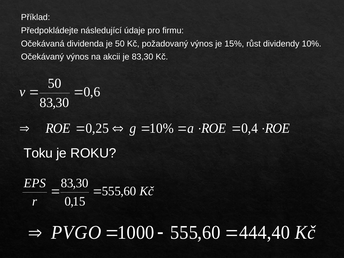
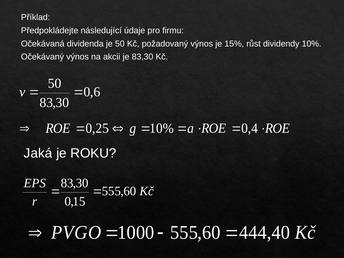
Toku: Toku -> Jaká
